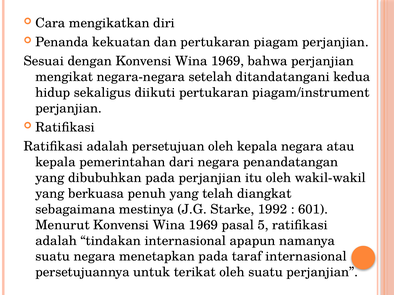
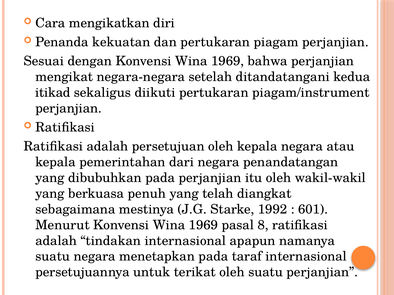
hidup: hidup -> itikad
5: 5 -> 8
